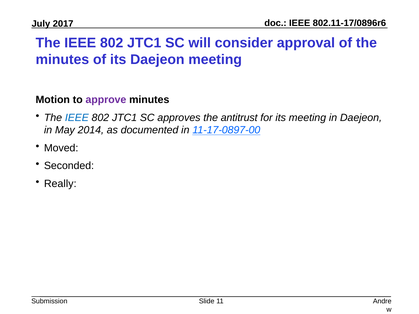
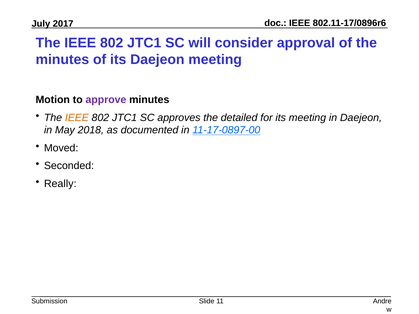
IEEE at (77, 118) colour: blue -> orange
antitrust: antitrust -> detailed
2014: 2014 -> 2018
